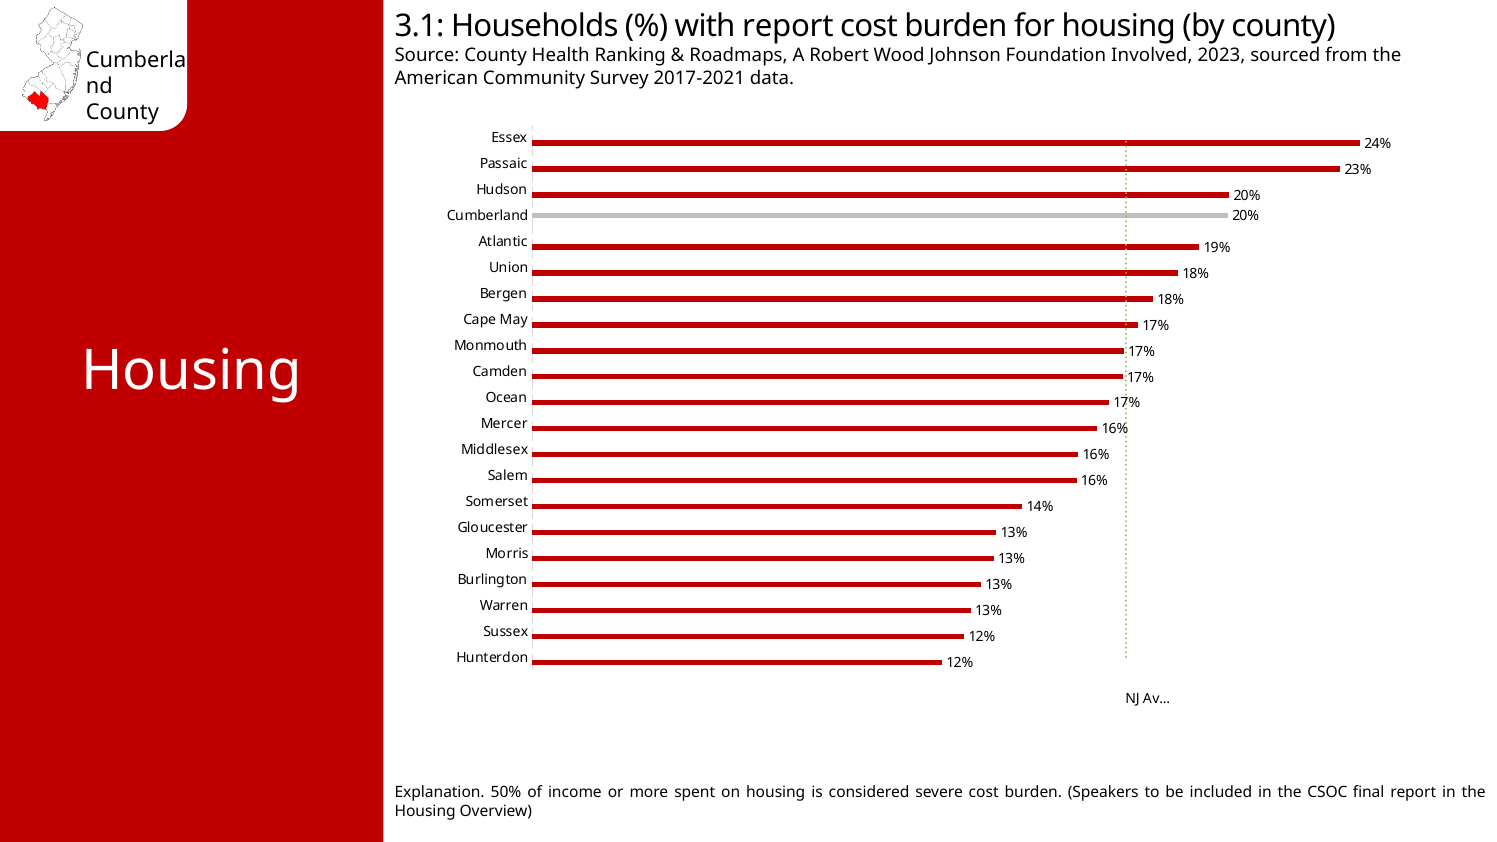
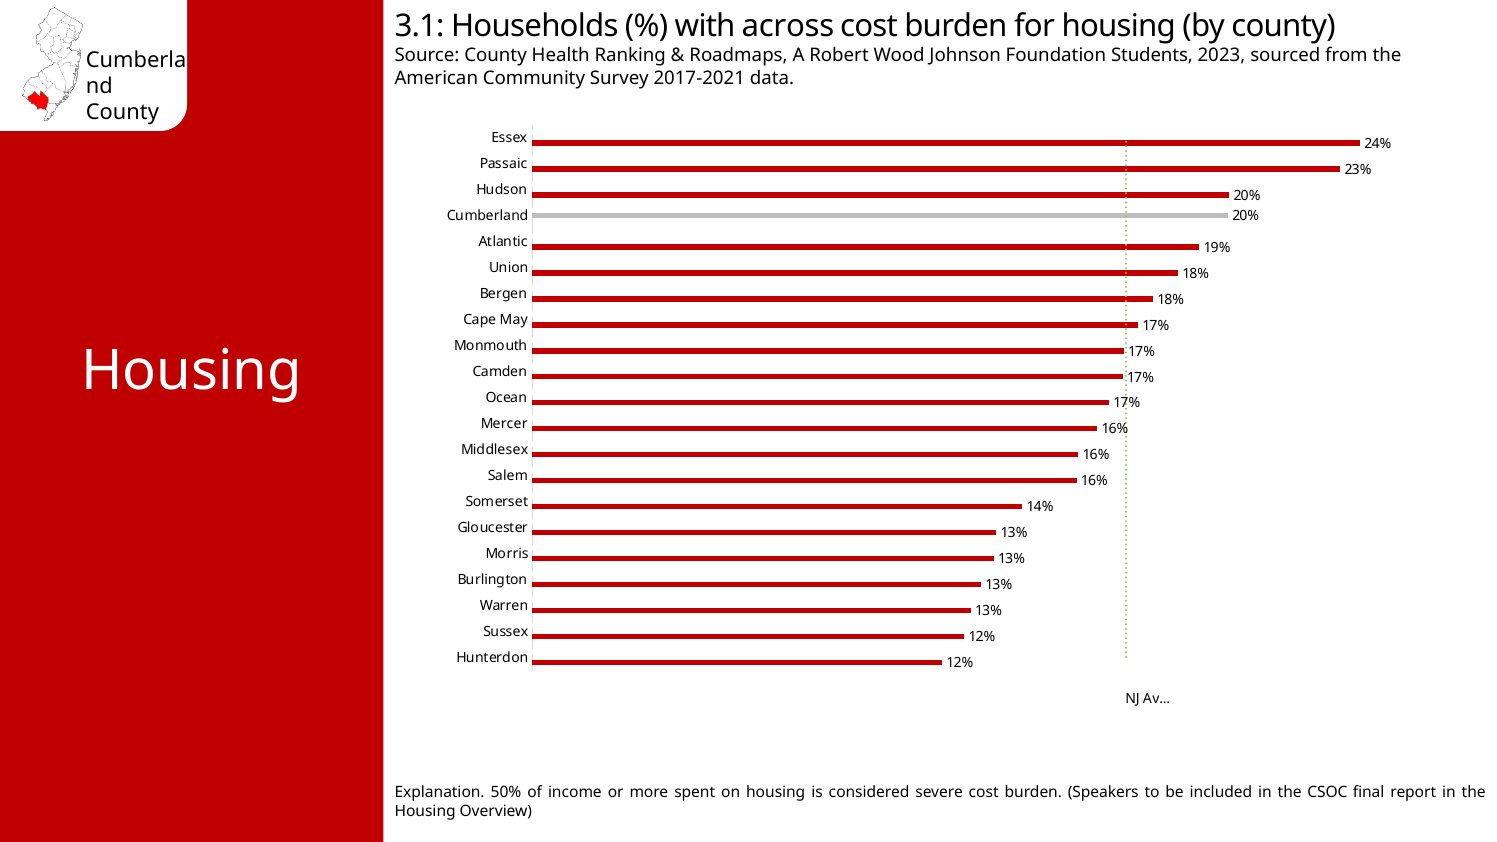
with report: report -> across
Involved: Involved -> Students
